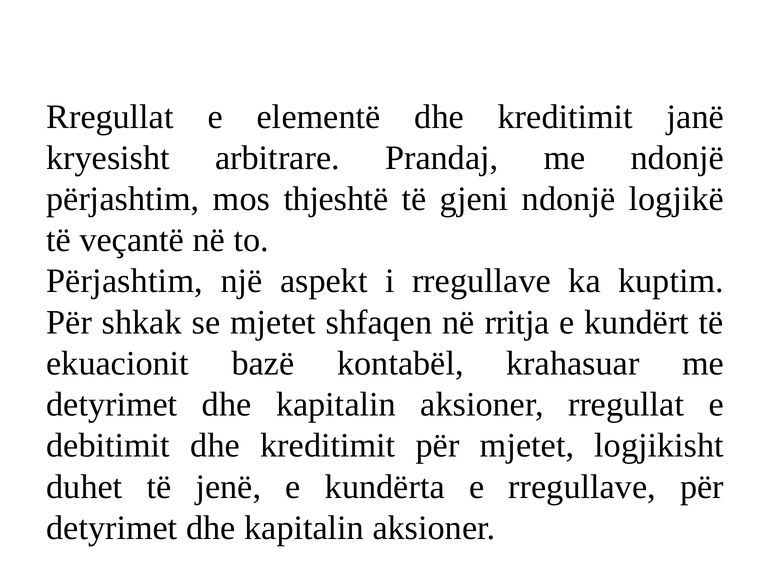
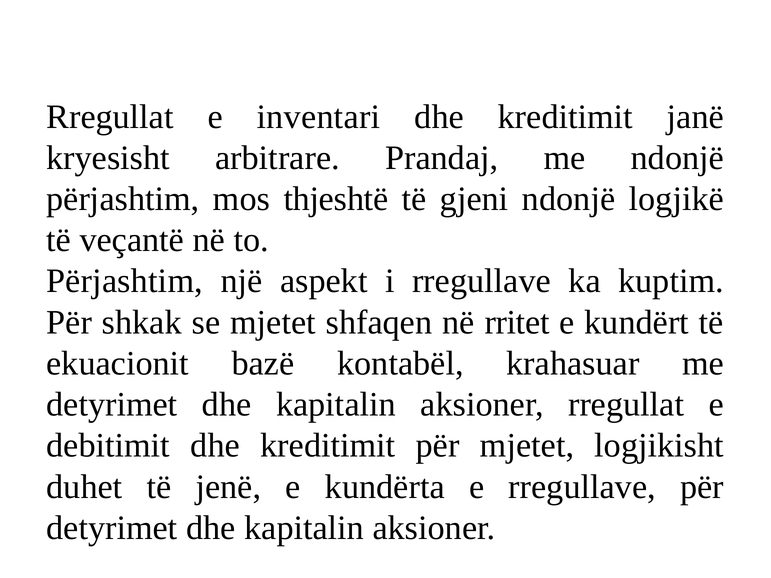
elementë: elementë -> inventari
rritja: rritja -> rritet
